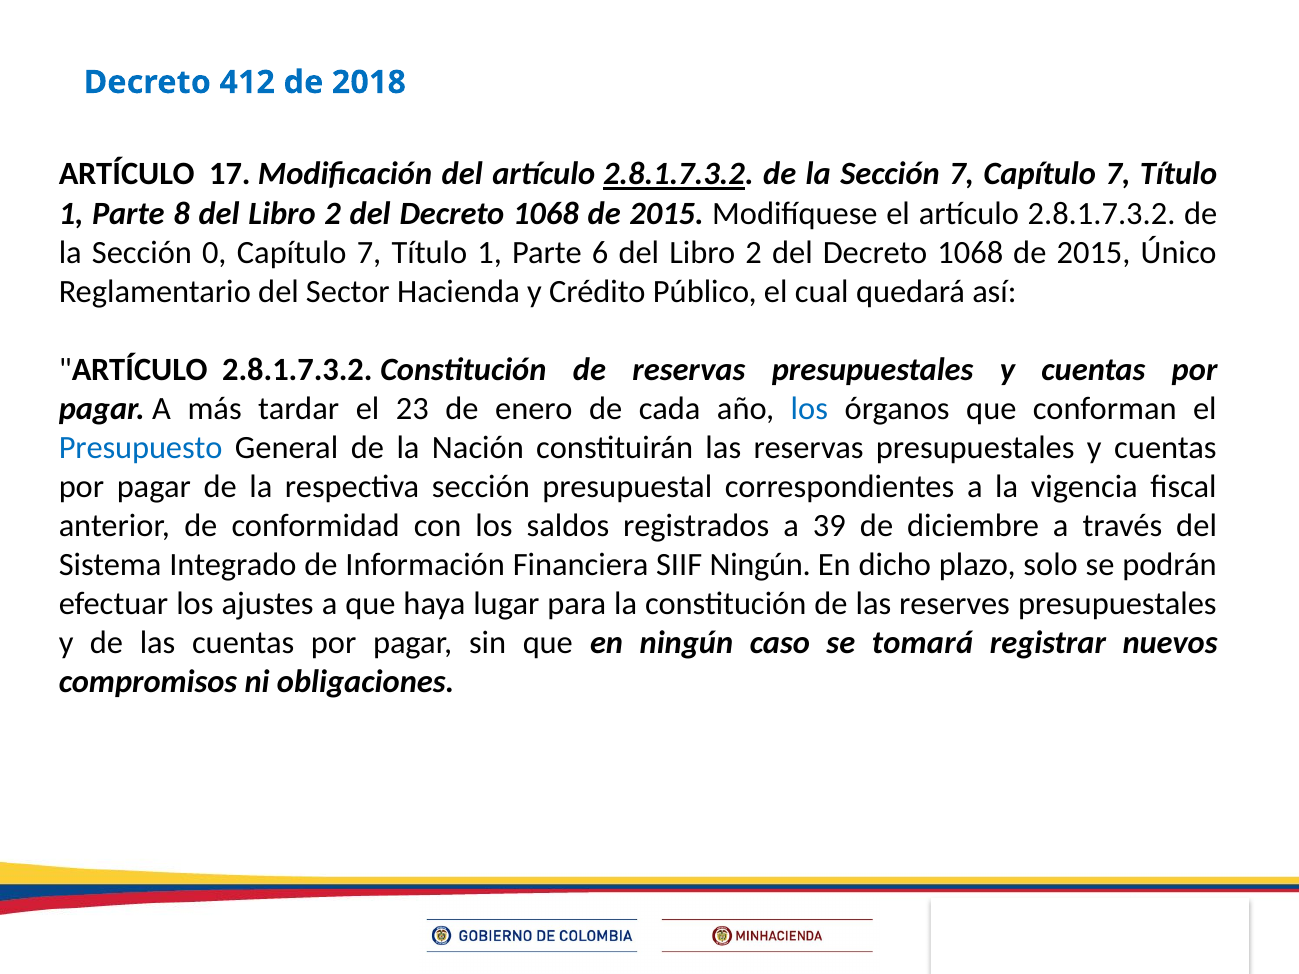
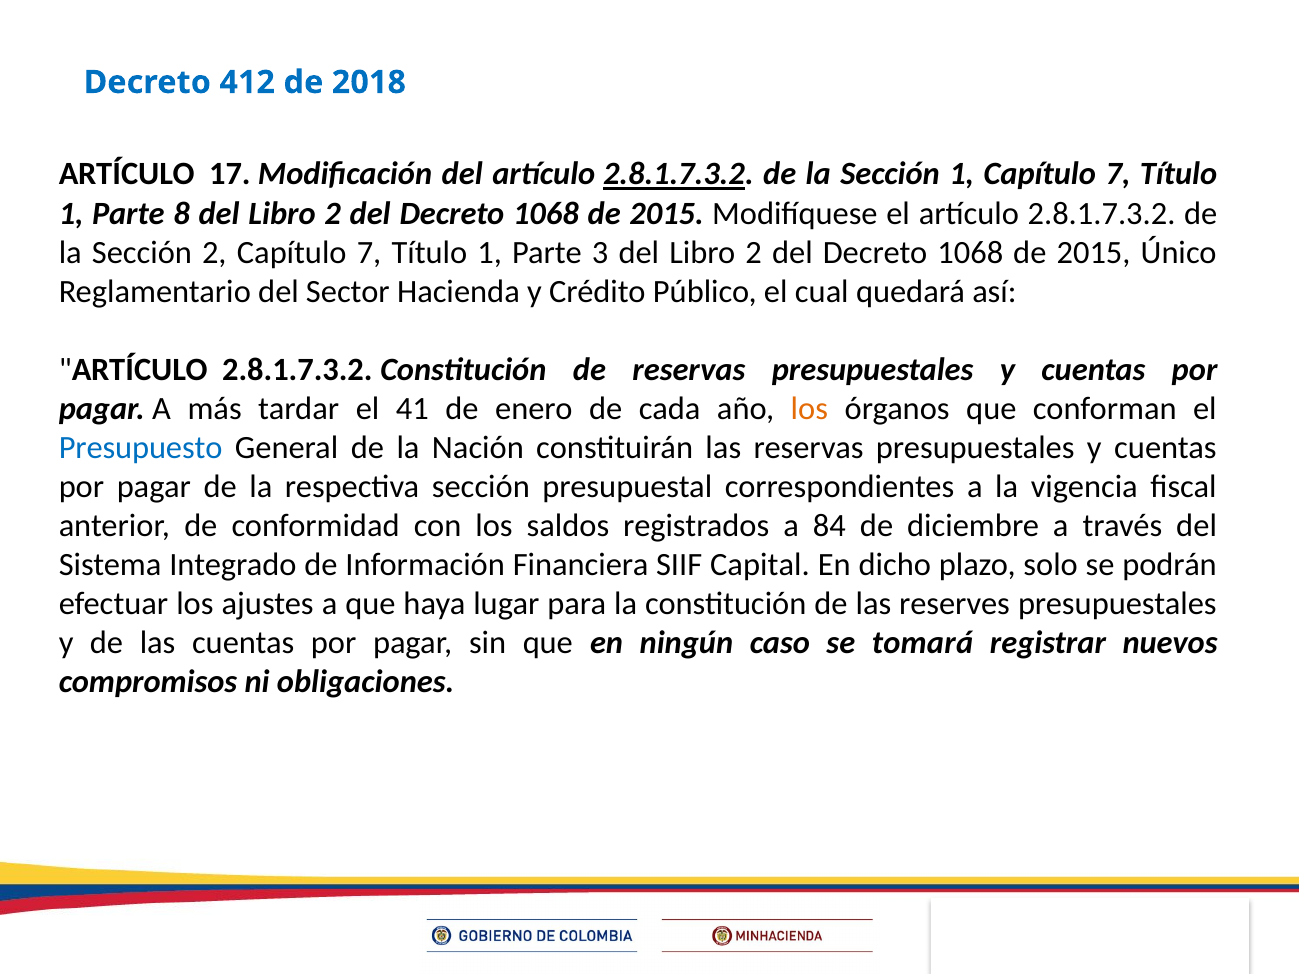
Sección 7: 7 -> 1
Sección 0: 0 -> 2
6: 6 -> 3
23: 23 -> 41
los at (809, 409) colour: blue -> orange
39: 39 -> 84
SIIF Ningún: Ningún -> Capital
